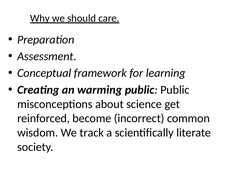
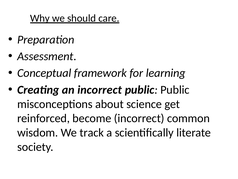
an warming: warming -> incorrect
